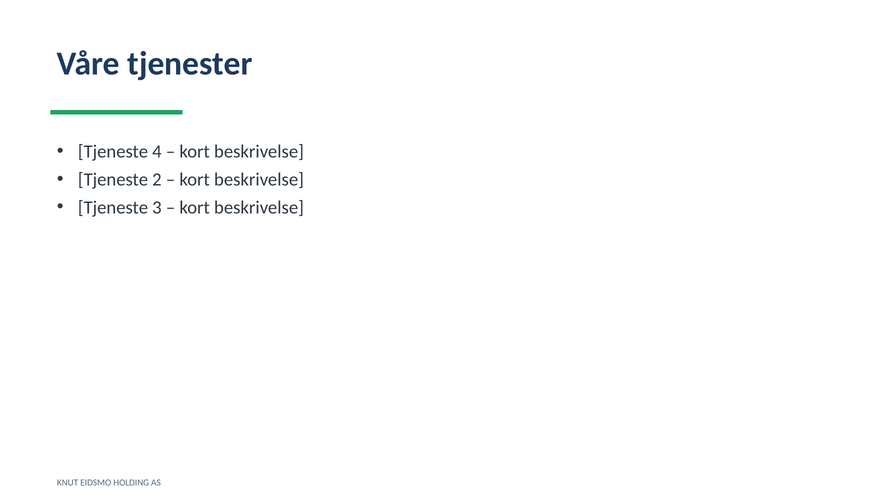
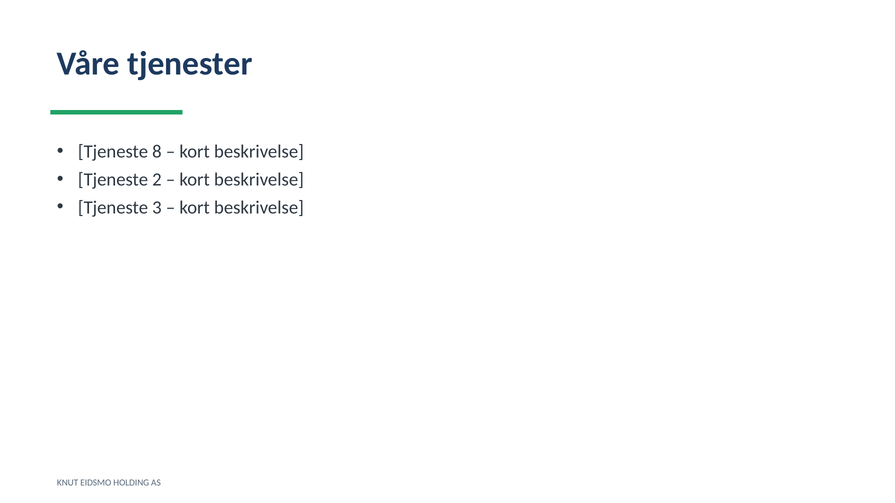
4: 4 -> 8
